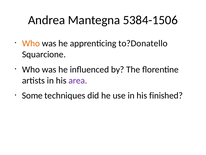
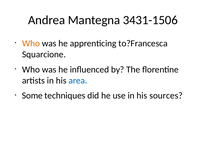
5384-1506: 5384-1506 -> 3431-1506
to?Donatello: to?Donatello -> to?Francesca
area colour: purple -> blue
finished: finished -> sources
